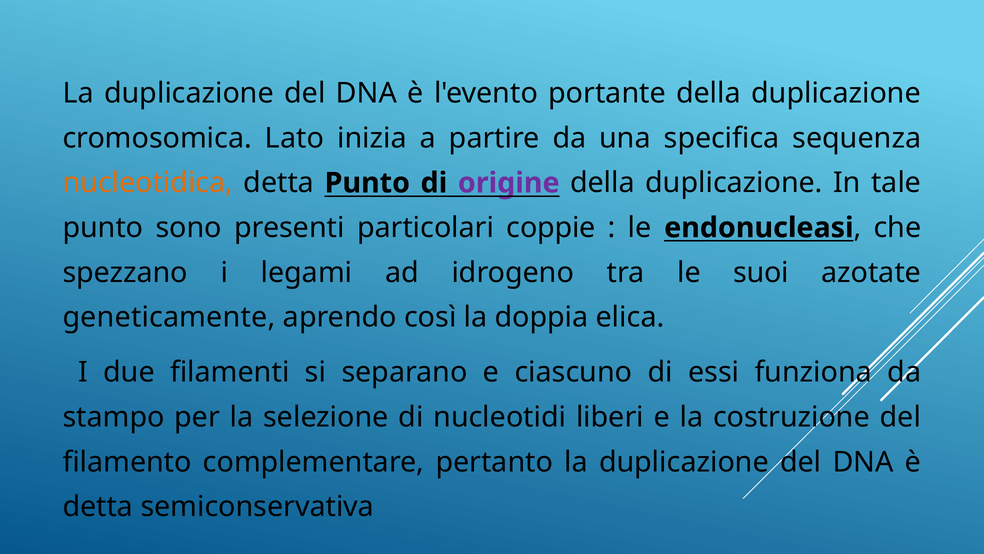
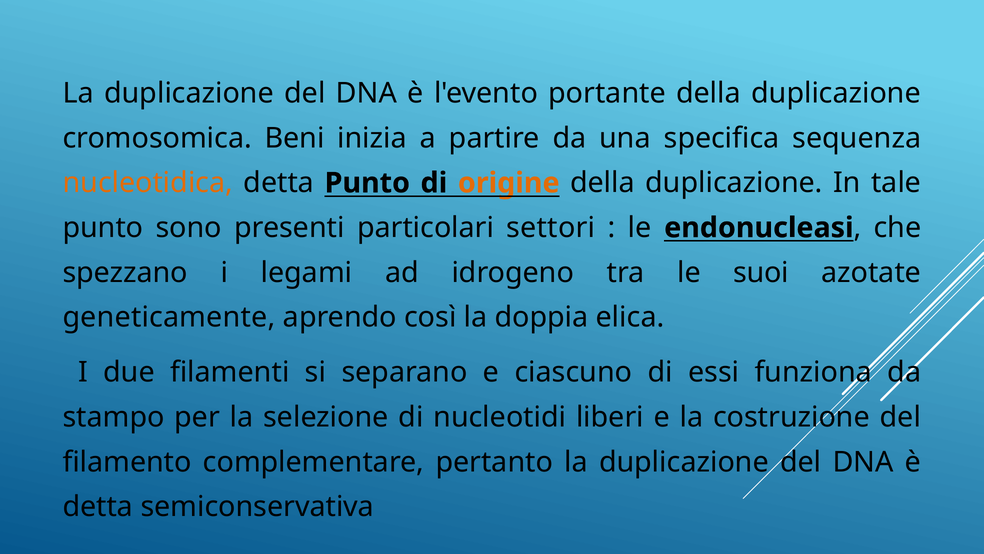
Lato: Lato -> Beni
origine colour: purple -> orange
coppie: coppie -> settori
